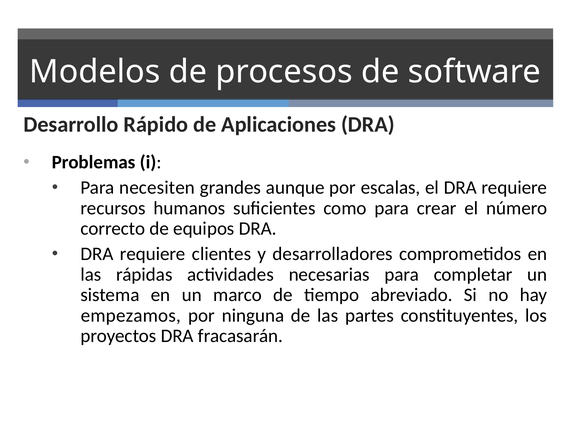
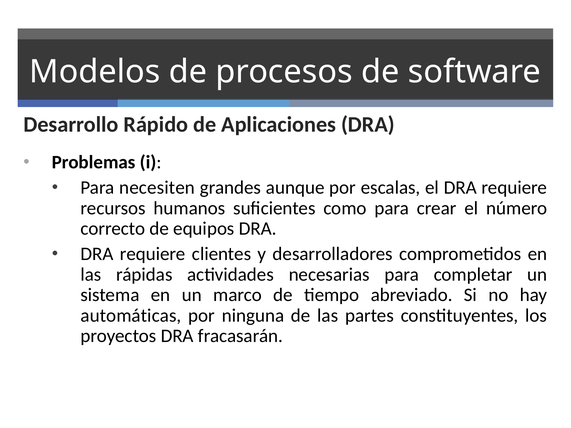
empezamos: empezamos -> automáticas
